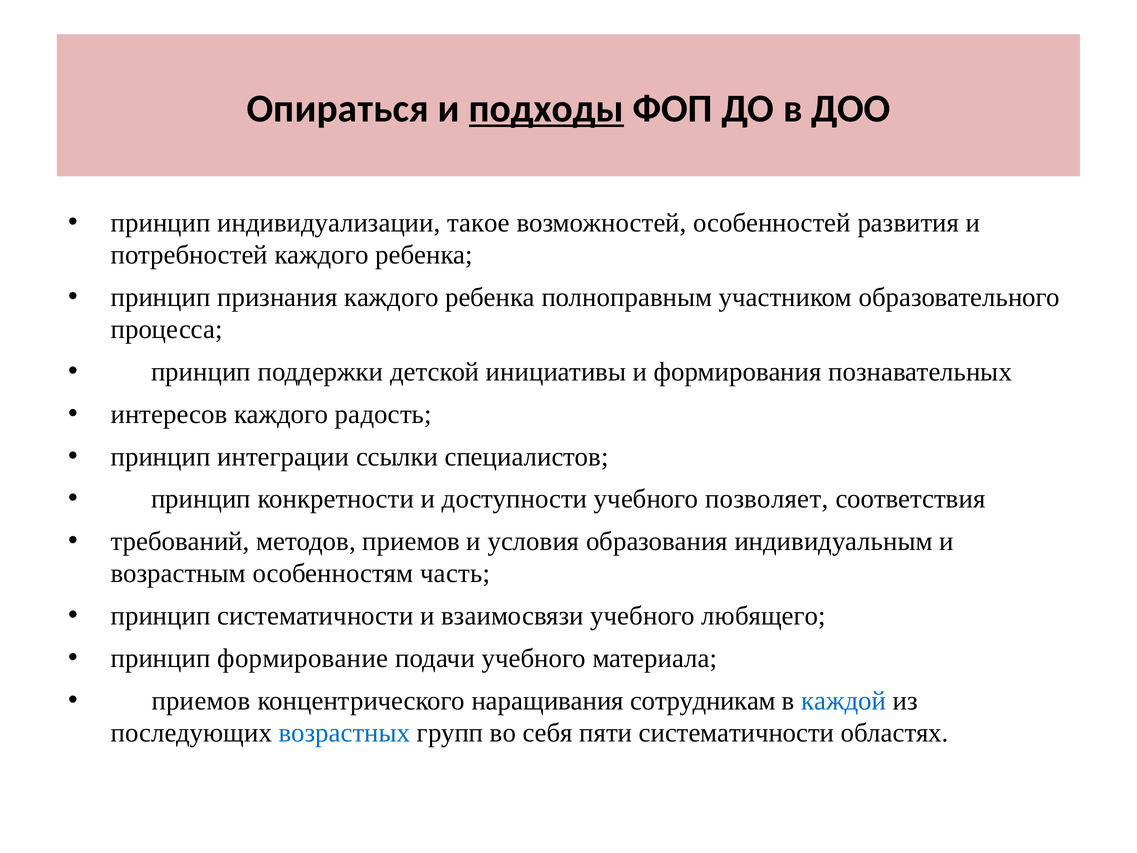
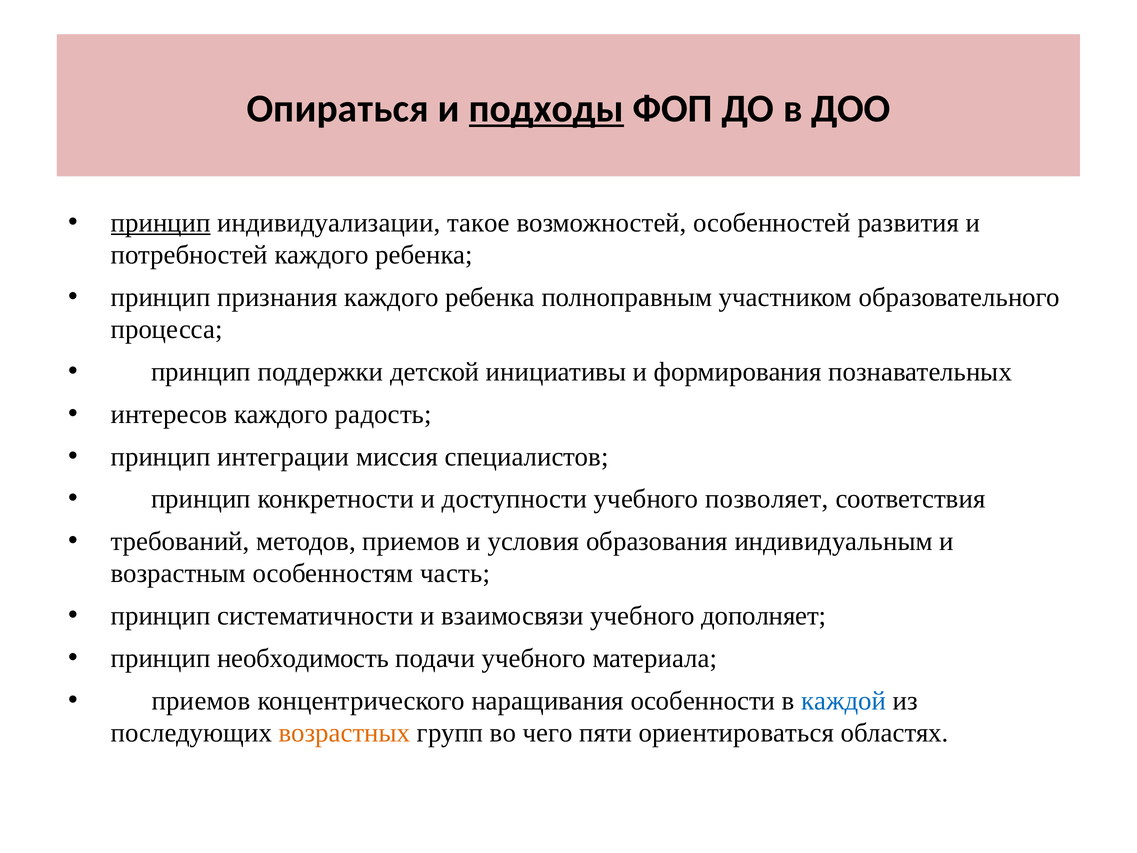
принцип at (161, 223) underline: none -> present
ссылки: ссылки -> миссия
любящего: любящего -> дополняет
формирование: формирование -> необходимость
сотрудникам: сотрудникам -> особенности
возрастных colour: blue -> orange
себя: себя -> чего
пяти систематичности: систематичности -> ориентироваться
